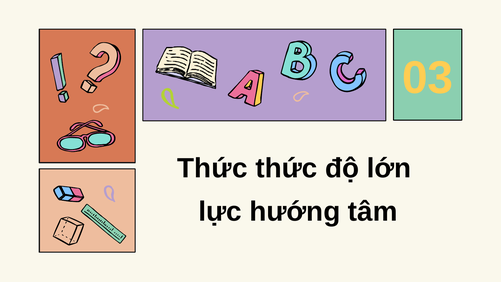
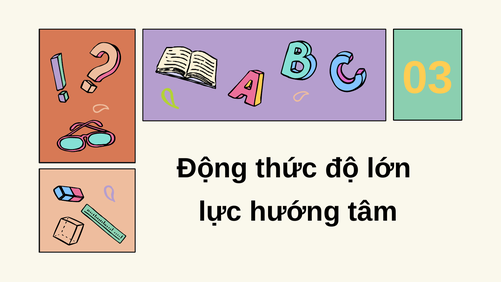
Thức at (212, 168): Thức -> Động
